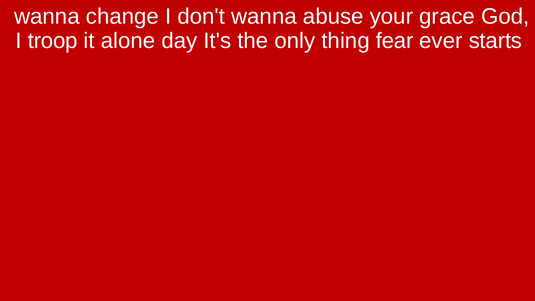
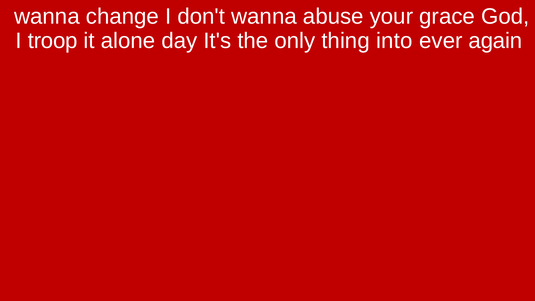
fear: fear -> into
starts: starts -> again
